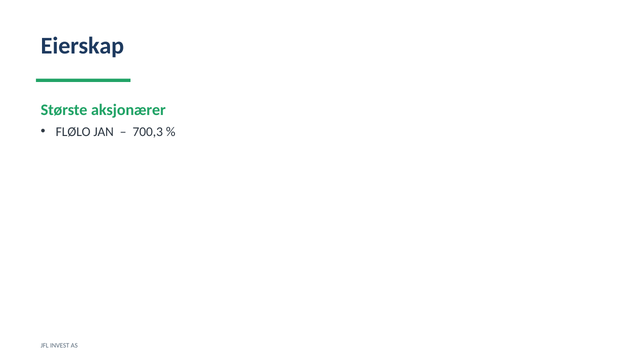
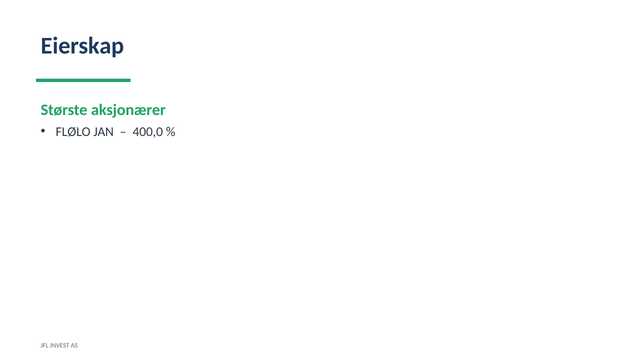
700,3: 700,3 -> 400,0
